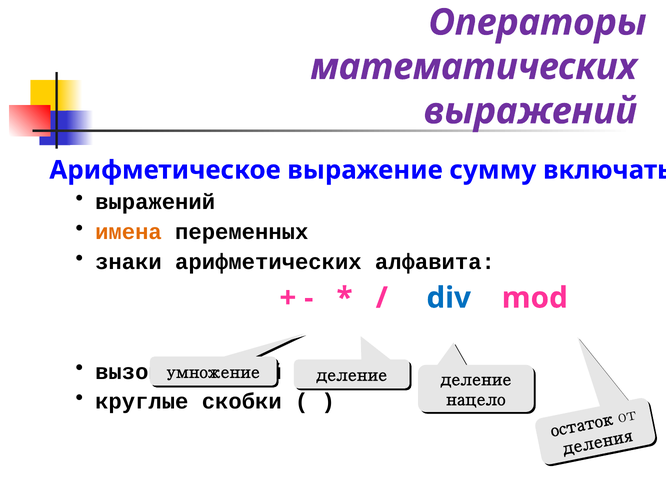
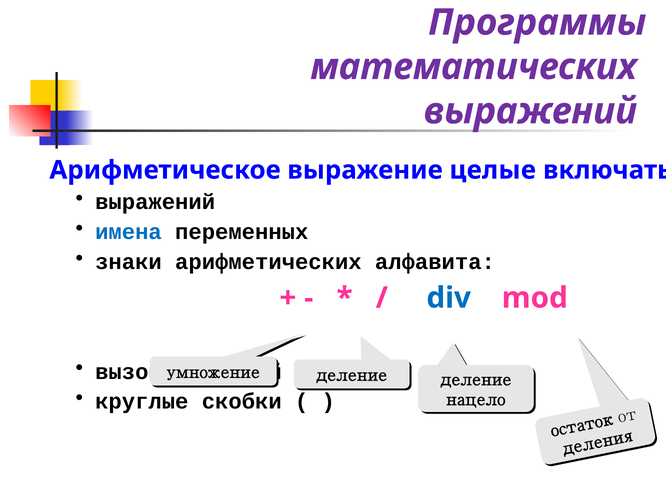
Операторы: Операторы -> Программы
сумму: сумму -> целые
имена colour: orange -> blue
